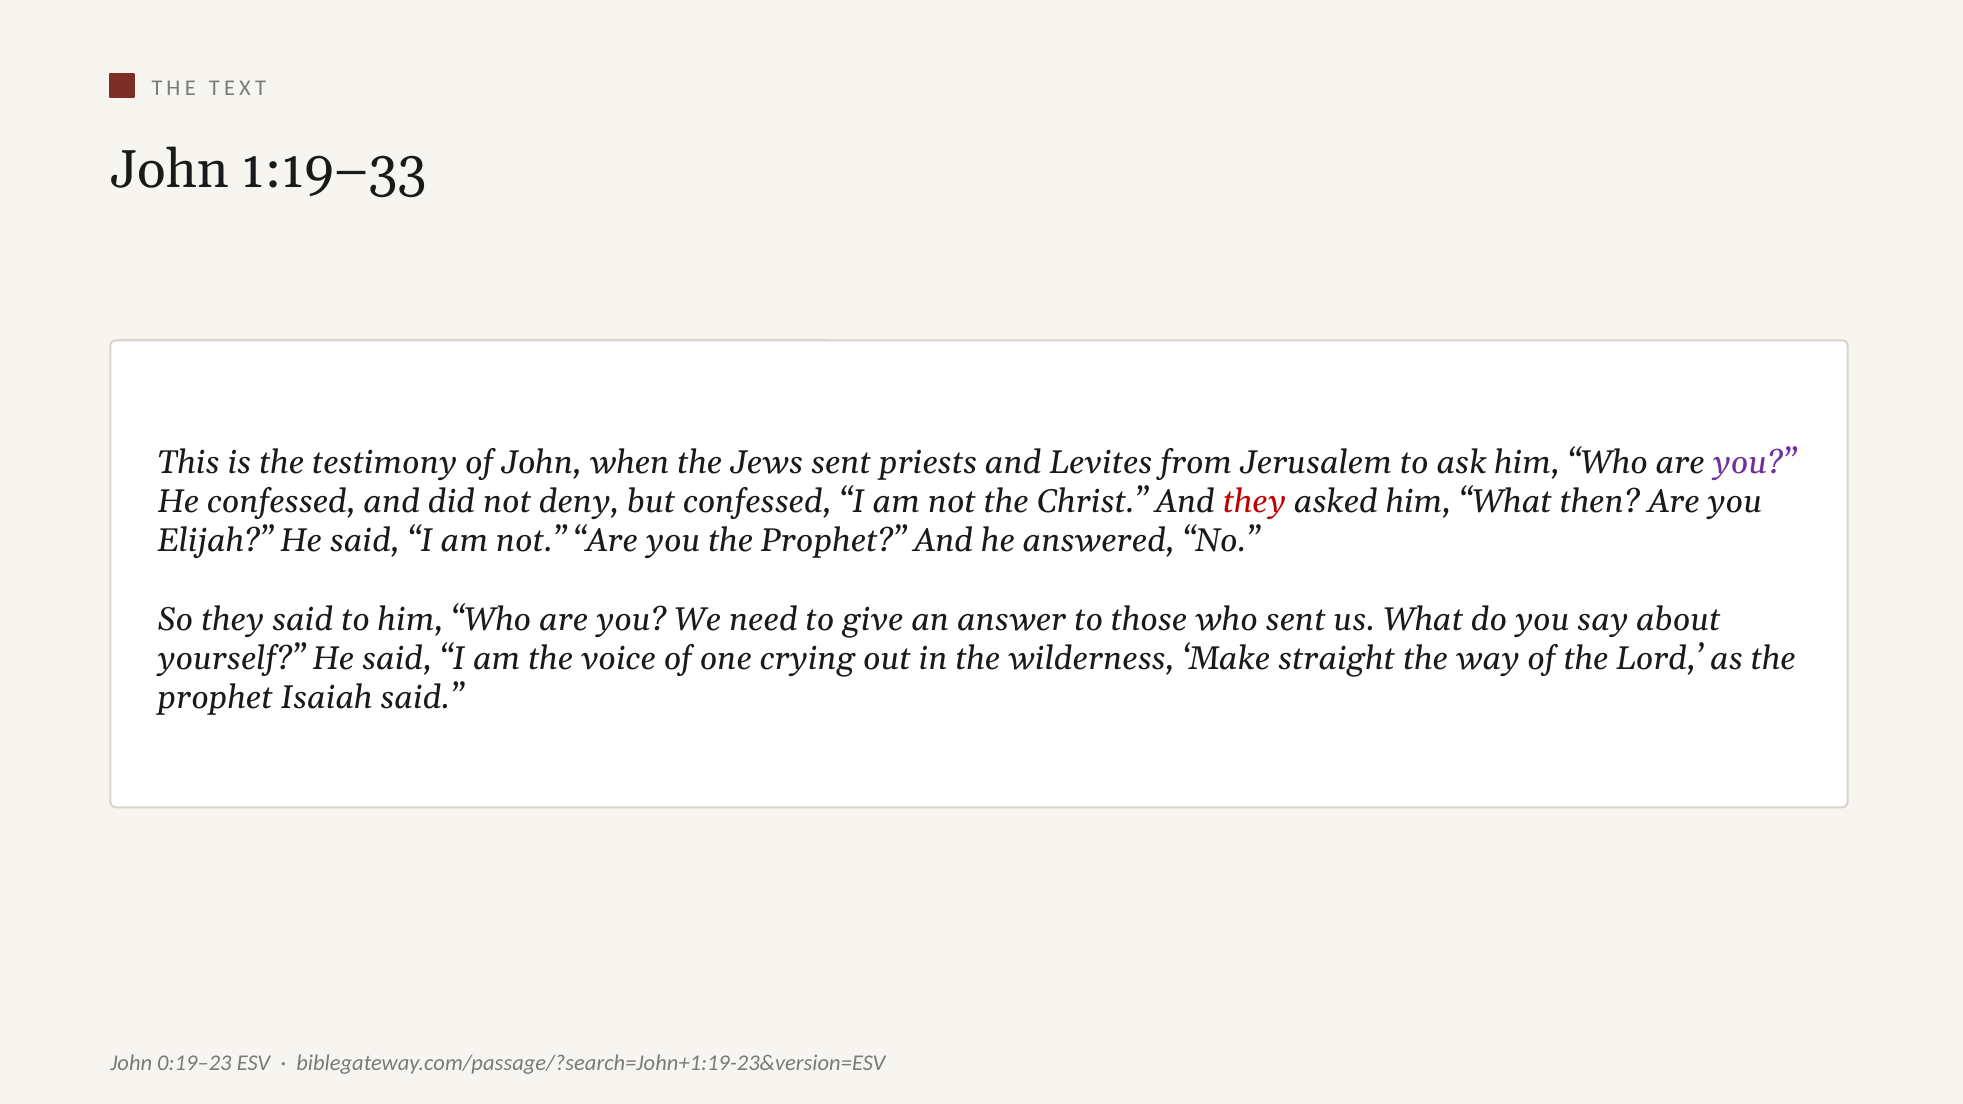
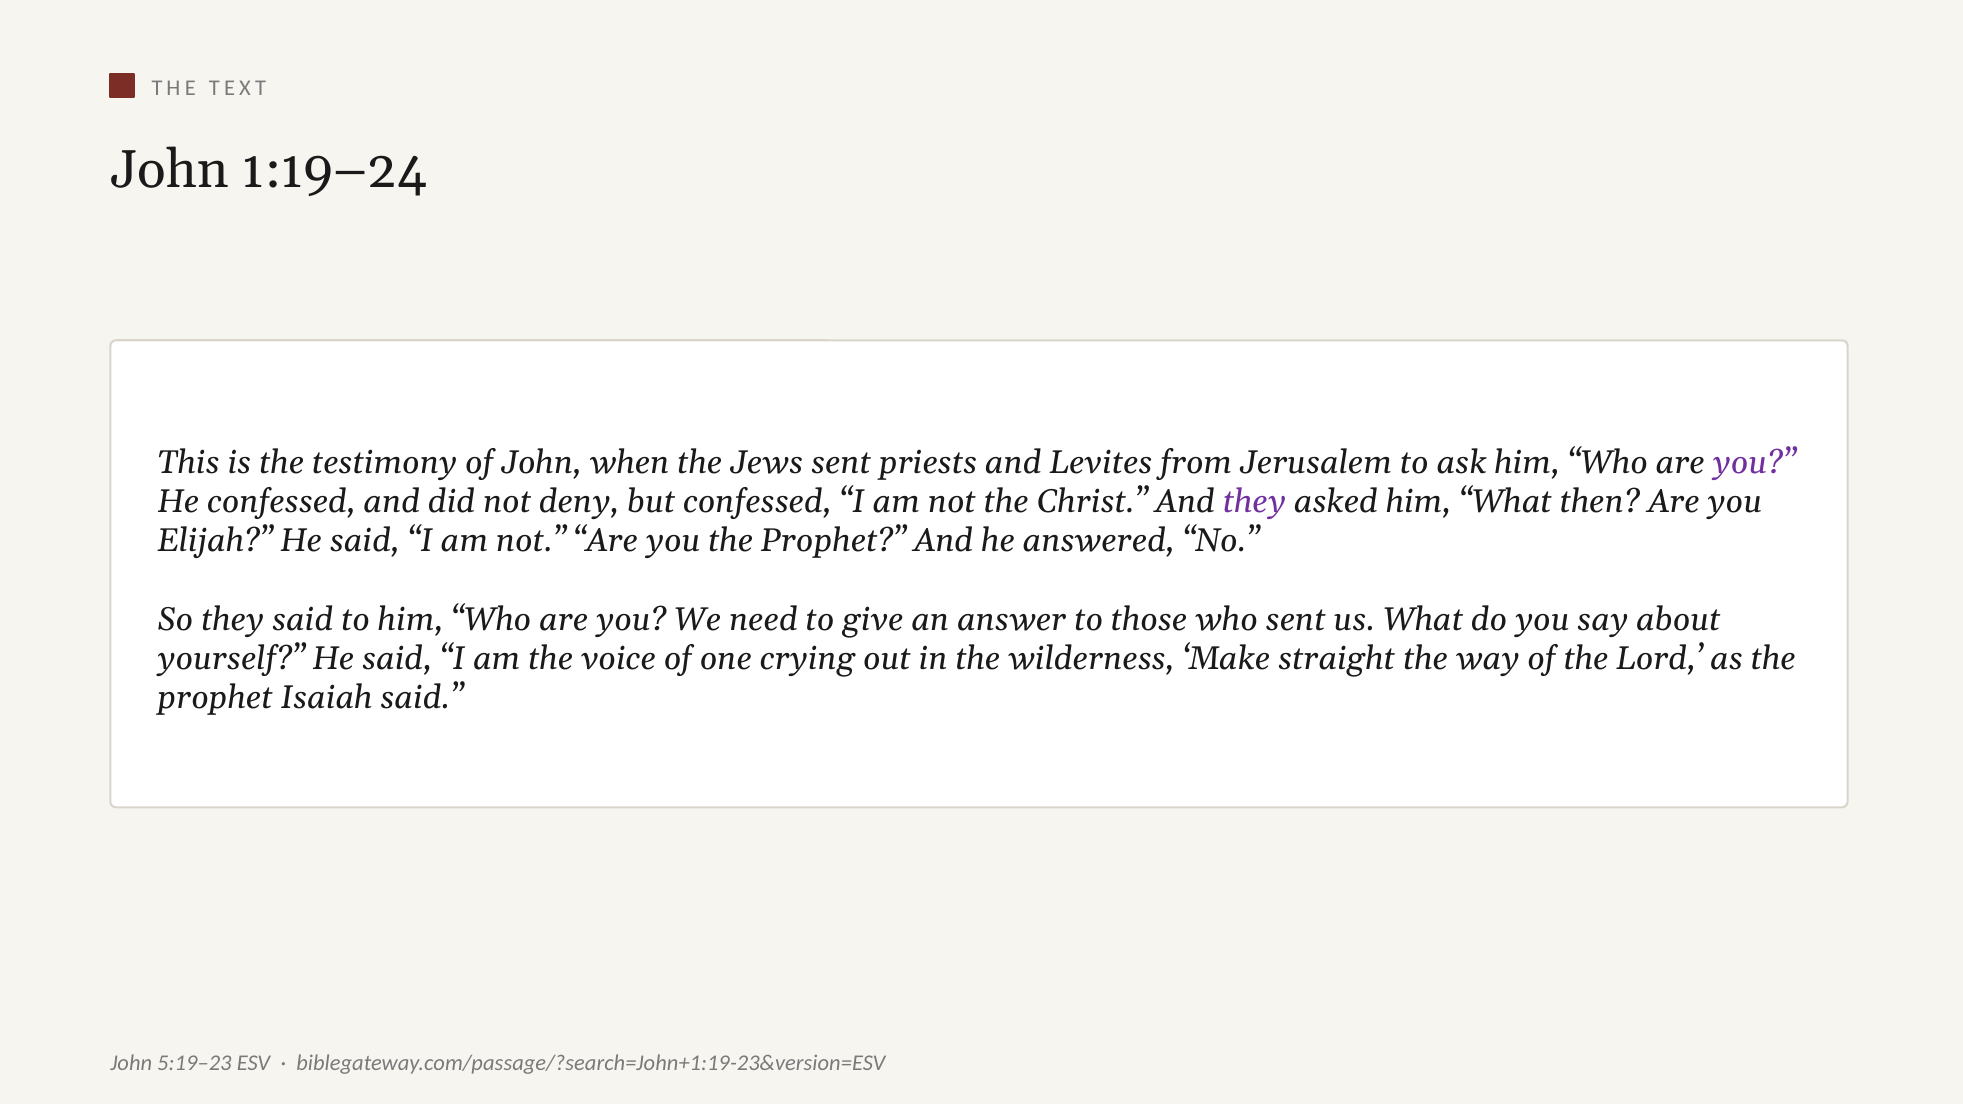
1:19–33: 1:19–33 -> 1:19–24
they at (1254, 502) colour: red -> purple
0:19–23: 0:19–23 -> 5:19–23
